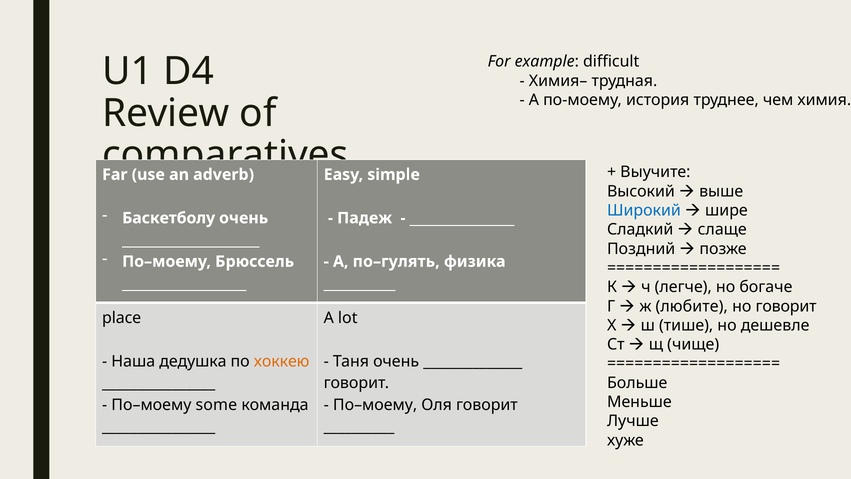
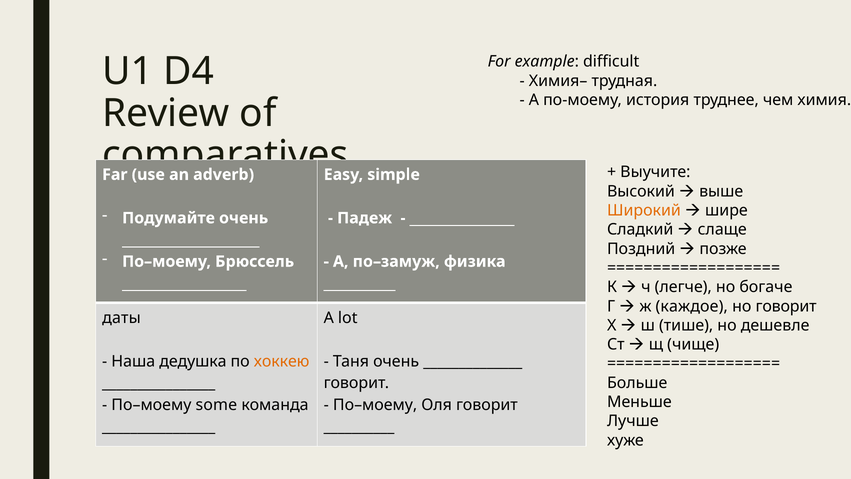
Широкий colour: blue -> orange
Баскетболу: Баскетболу -> Подумайте
по–гулять: по–гулять -> по–замуж
любите: любите -> каждое
place: place -> даты
